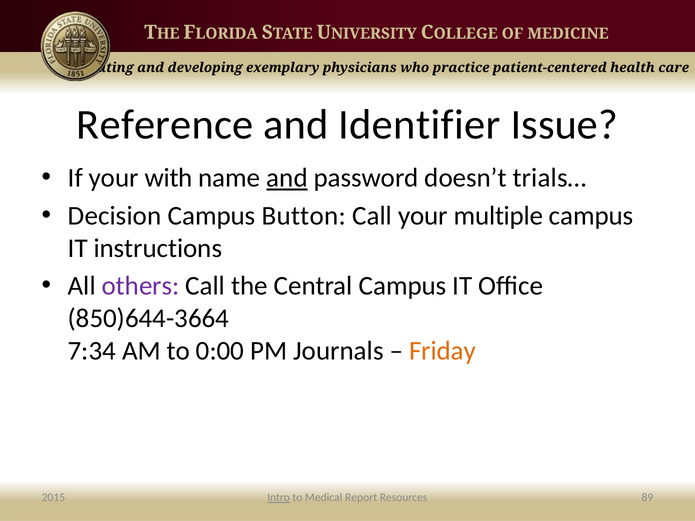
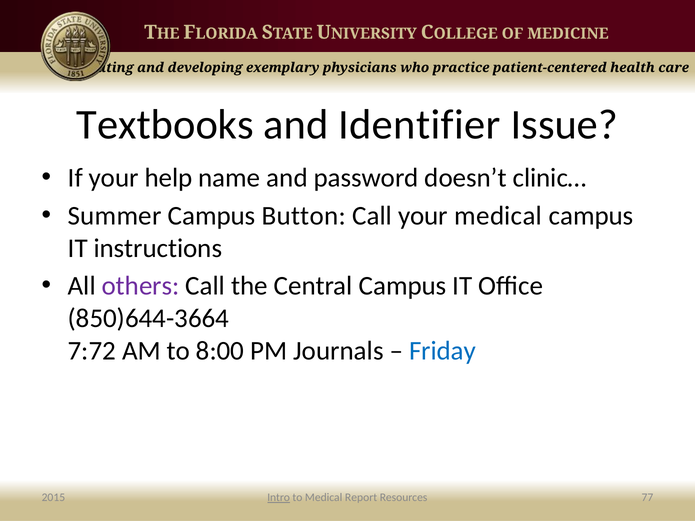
Reference: Reference -> Textbooks
with: with -> help
and at (287, 178) underline: present -> none
trials…: trials… -> clinic…
Decision: Decision -> Summer
your multiple: multiple -> medical
7:34: 7:34 -> 7:72
0:00: 0:00 -> 8:00
Friday colour: orange -> blue
89: 89 -> 77
